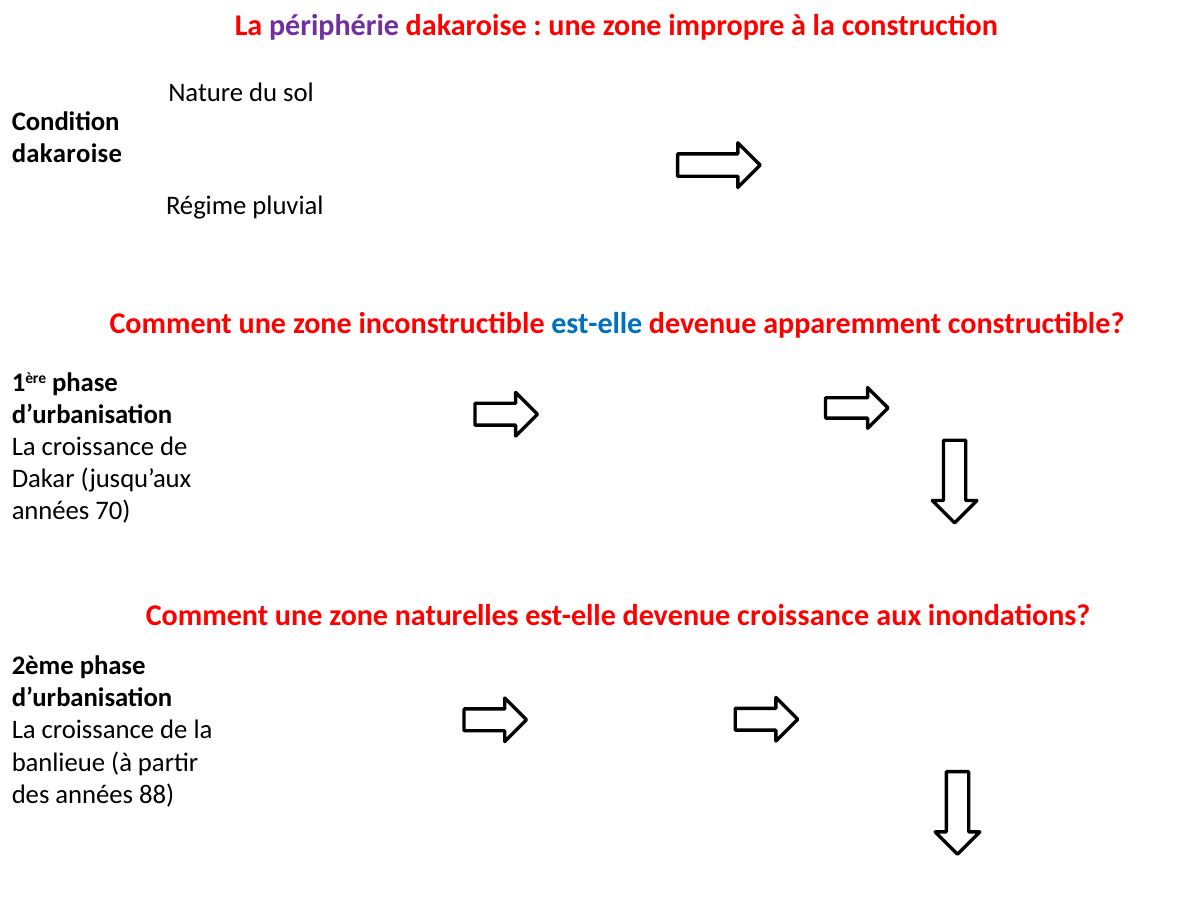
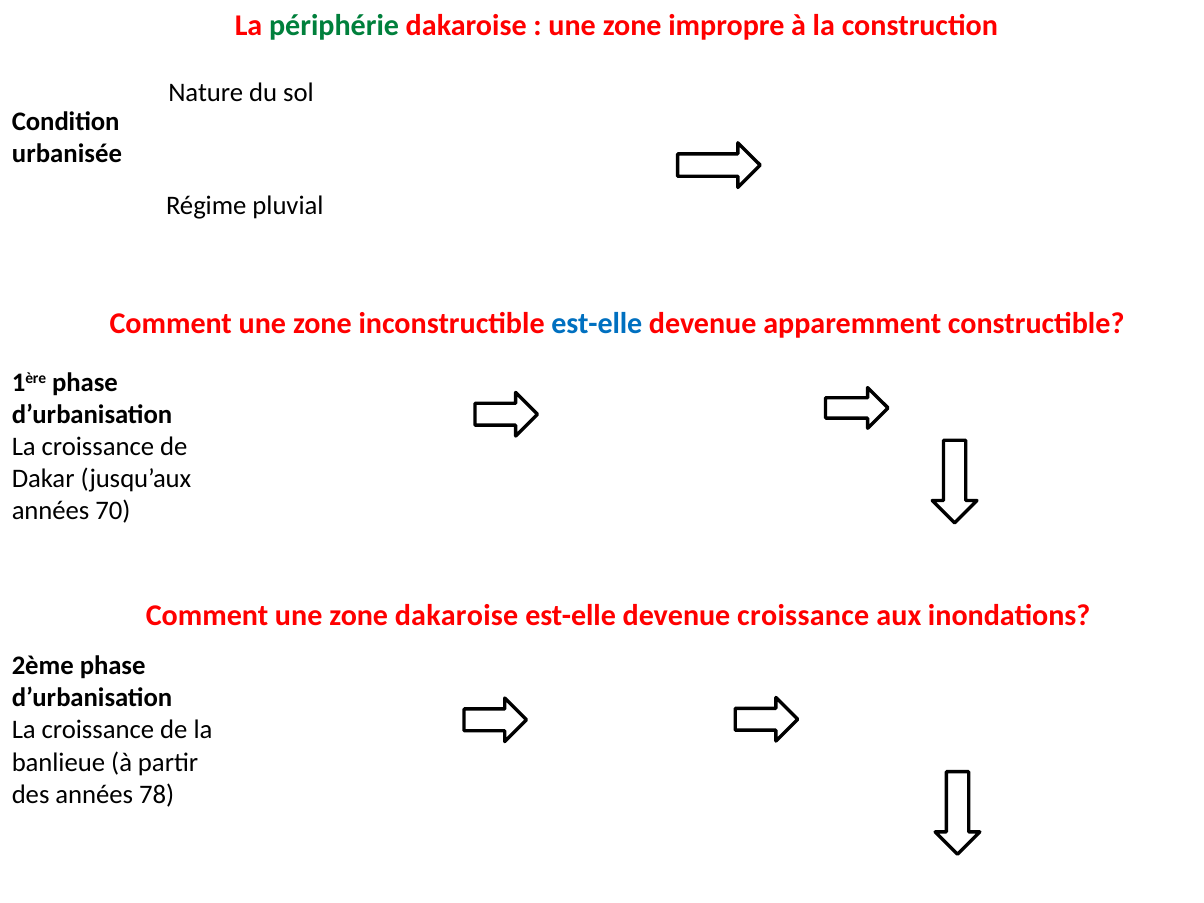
périphérie colour: purple -> green
dakaroise at (67, 154): dakaroise -> urbanisée
zone naturelles: naturelles -> dakaroise
88: 88 -> 78
